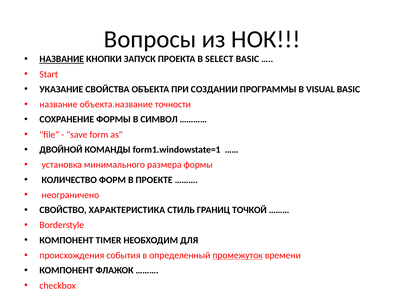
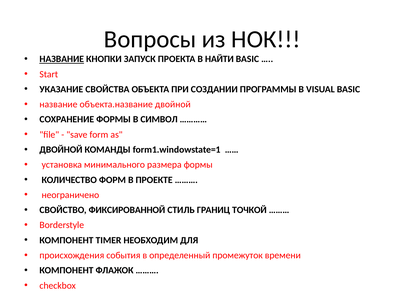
SELECT: SELECT -> НАЙТИ
объекта.название точности: точности -> двойной
ХАРАКТЕРИСТИКА: ХАРАКТЕРИСТИКА -> ФИКСИРОВАННОЙ
промежуток underline: present -> none
